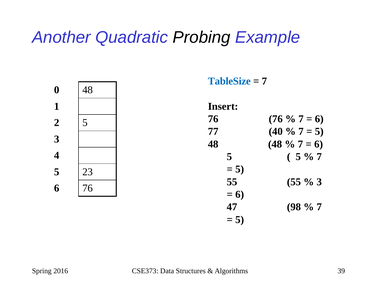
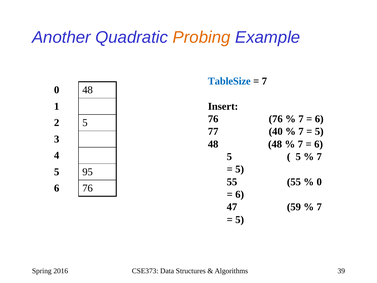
Probing colour: black -> orange
23: 23 -> 95
3 at (319, 182): 3 -> 0
98: 98 -> 59
